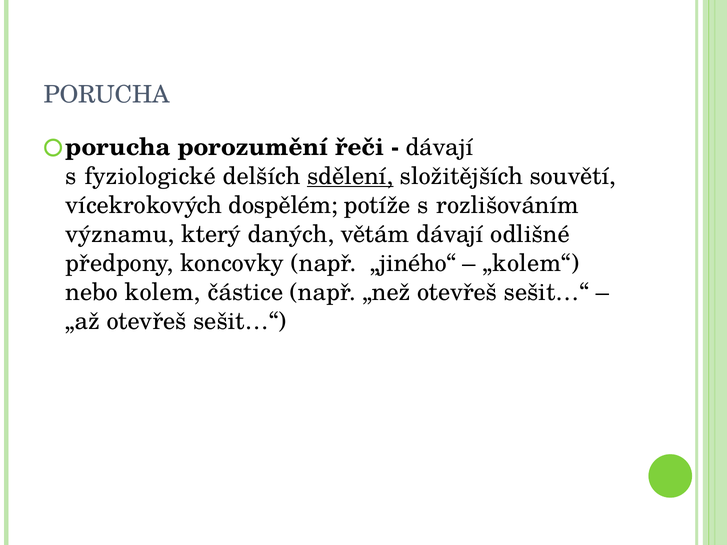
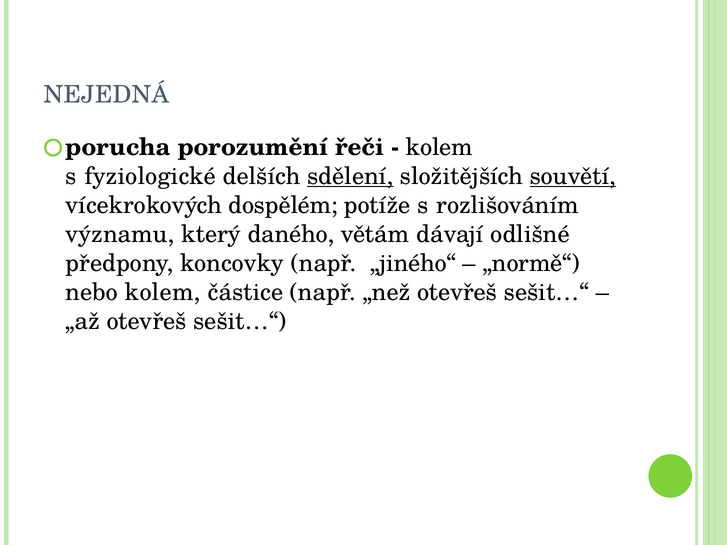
PORUCHA: PORUCHA -> NEJEDNÁ
dávají at (439, 147): dávají -> kolem
souvětí underline: none -> present
daných: daných -> daného
„kolem“: „kolem“ -> „normě“
